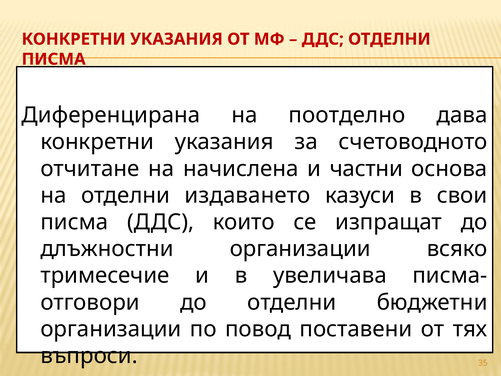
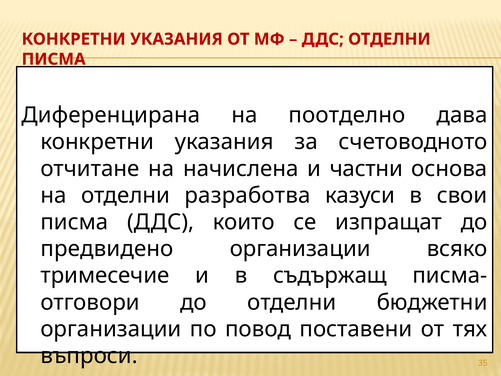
издаването: издаването -> разработва
длъжностни: длъжностни -> предвидено
увеличава: увеличава -> съдържащ
